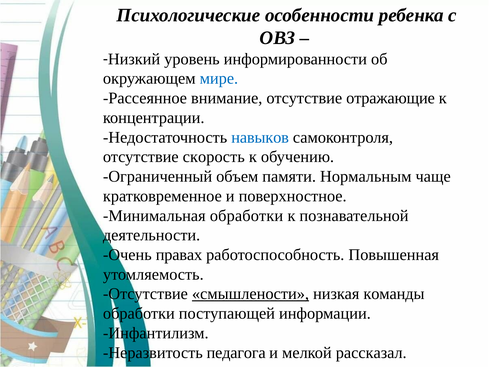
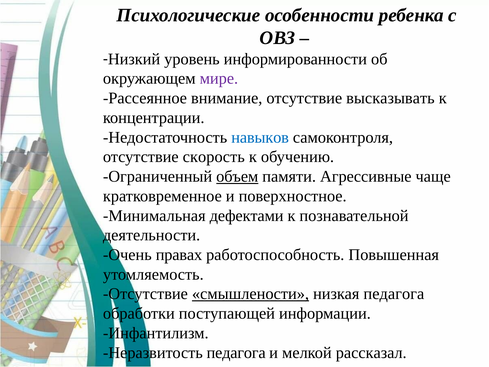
мире colour: blue -> purple
отражающие: отражающие -> высказывать
объем underline: none -> present
Нормальным: Нормальным -> Агрессивные
Минимальная обработки: обработки -> дефектами
низкая команды: команды -> педагога
